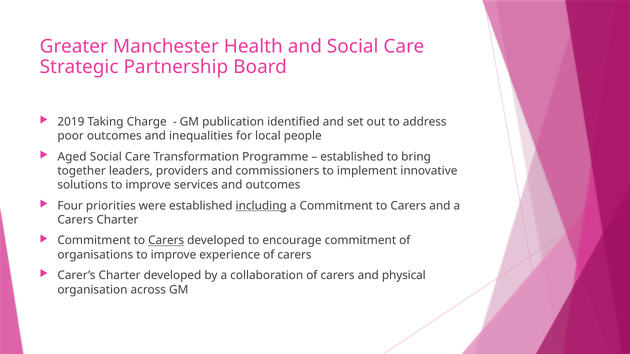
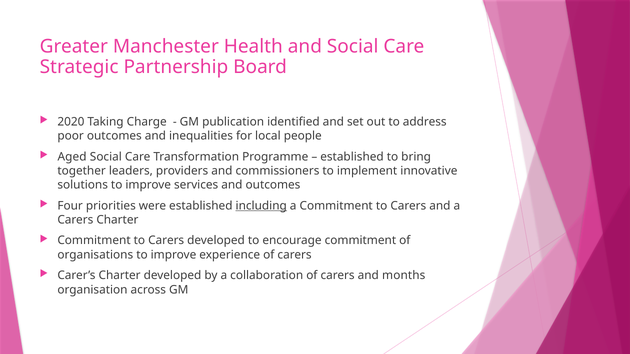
2019: 2019 -> 2020
Carers at (166, 241) underline: present -> none
physical: physical -> months
